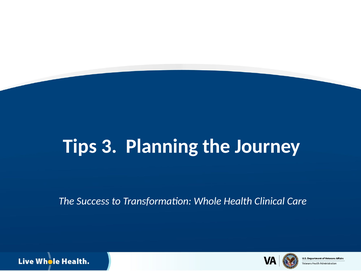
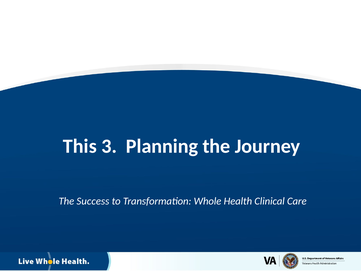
Tips: Tips -> This
